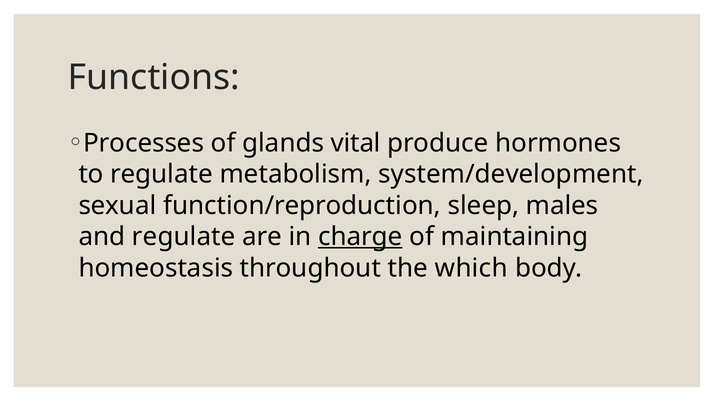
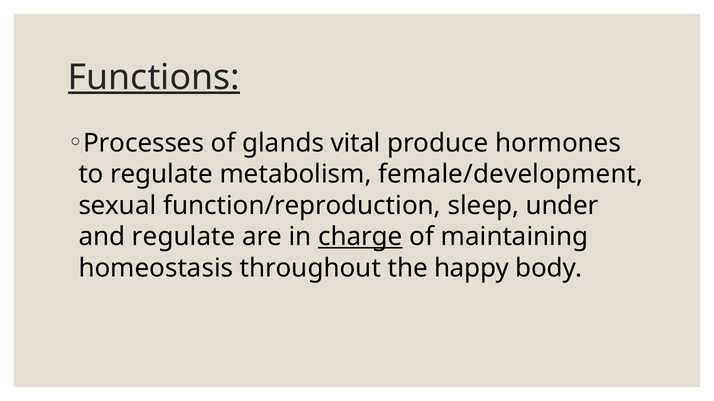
Functions underline: none -> present
system/development: system/development -> female/development
males: males -> under
which: which -> happy
